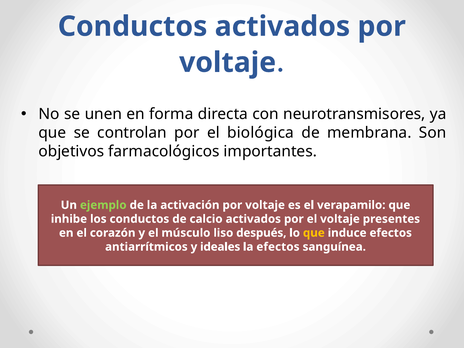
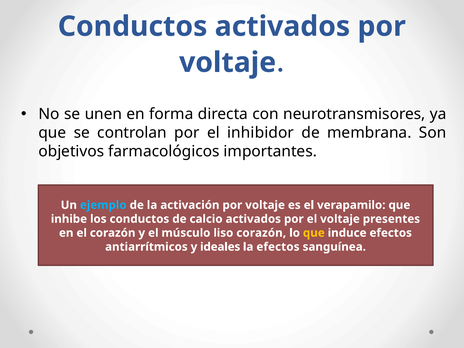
biológica: biológica -> inhibidor
ejemplo colour: light green -> light blue
liso después: después -> corazón
